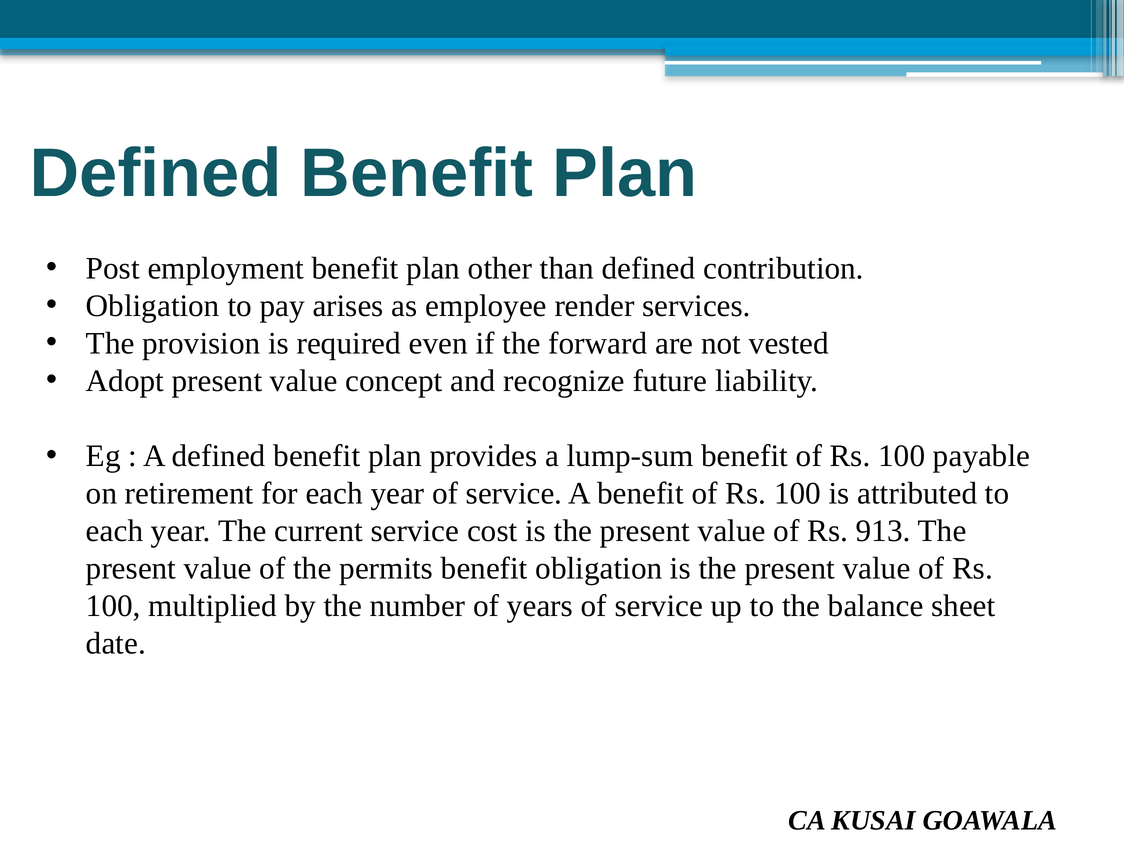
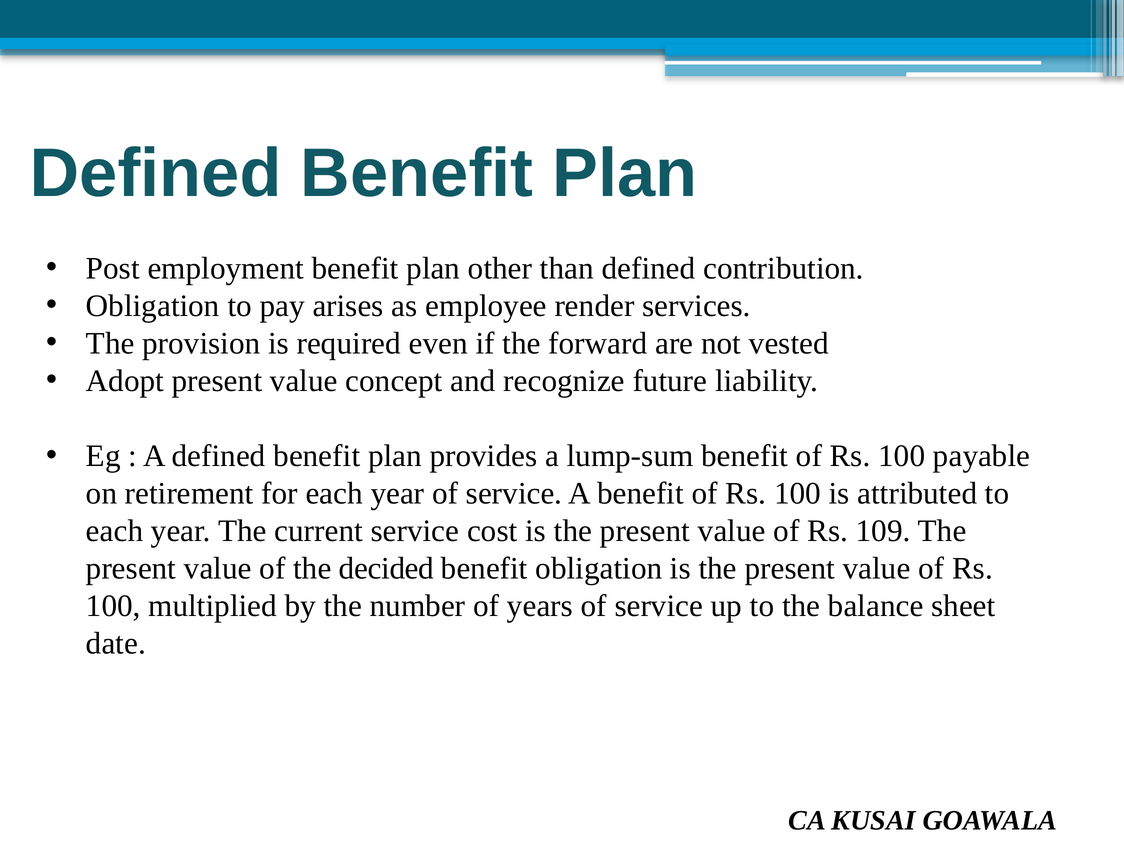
913: 913 -> 109
permits: permits -> decided
